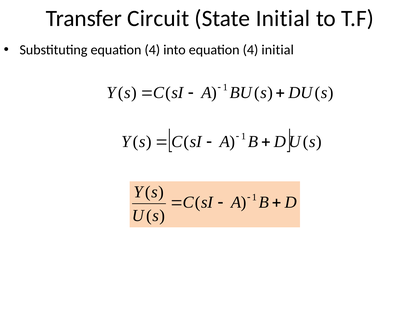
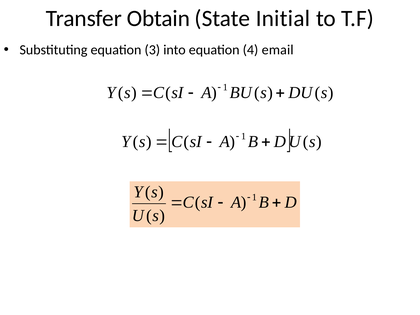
Circuit: Circuit -> Obtain
Substituting equation 4: 4 -> 3
4 initial: initial -> email
